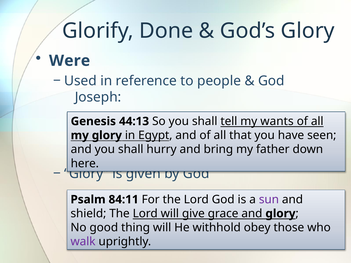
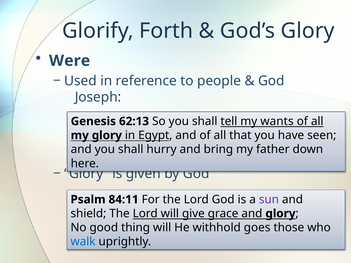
Done: Done -> Forth
44:13: 44:13 -> 62:13
obey: obey -> goes
walk colour: purple -> blue
